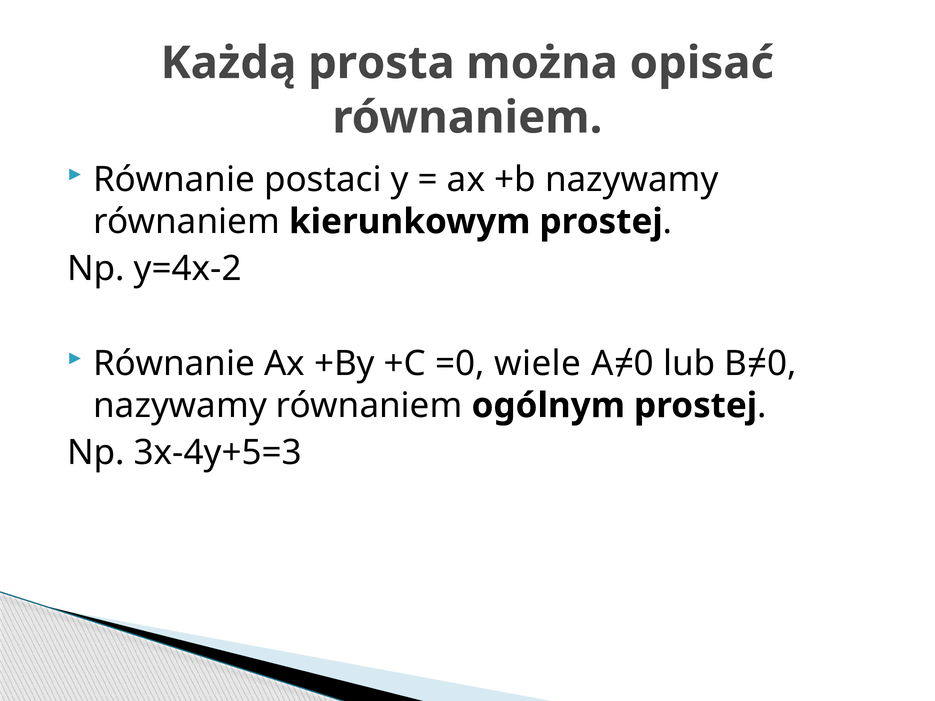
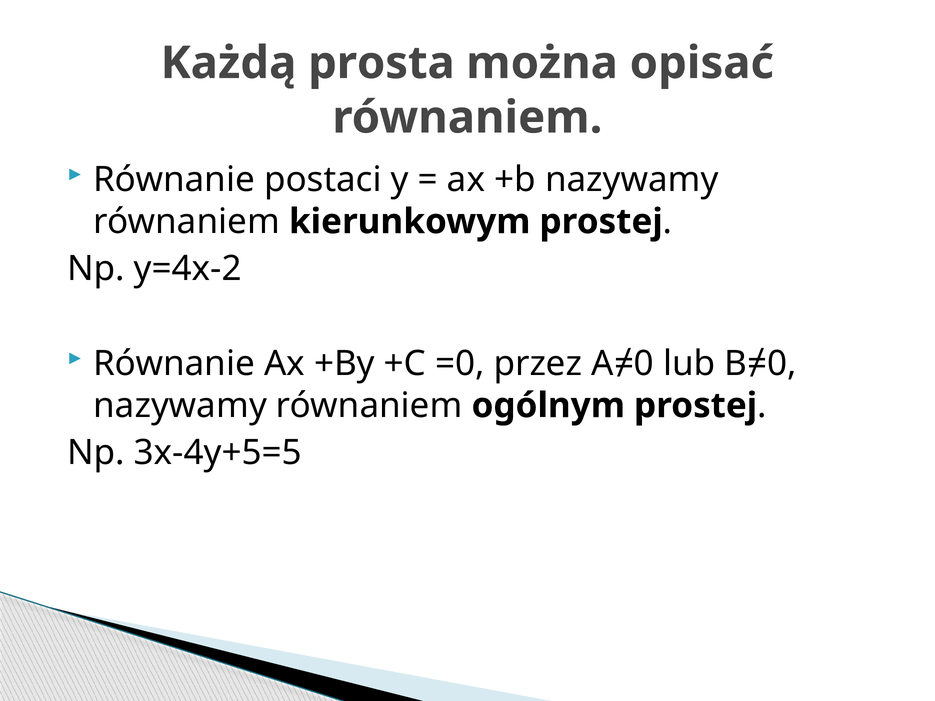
wiele: wiele -> przez
3x-4y+5=3: 3x-4y+5=3 -> 3x-4y+5=5
